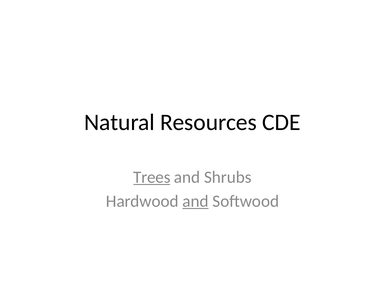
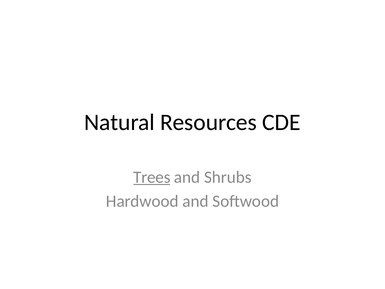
and at (196, 201) underline: present -> none
